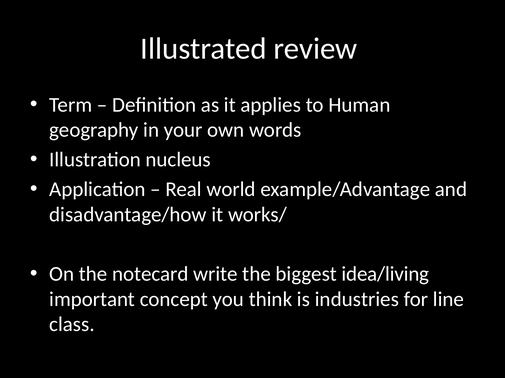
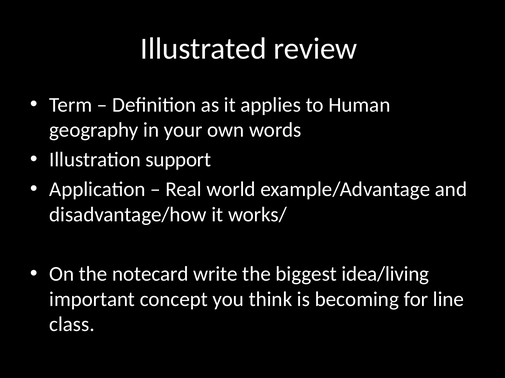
nucleus: nucleus -> support
industries: industries -> becoming
